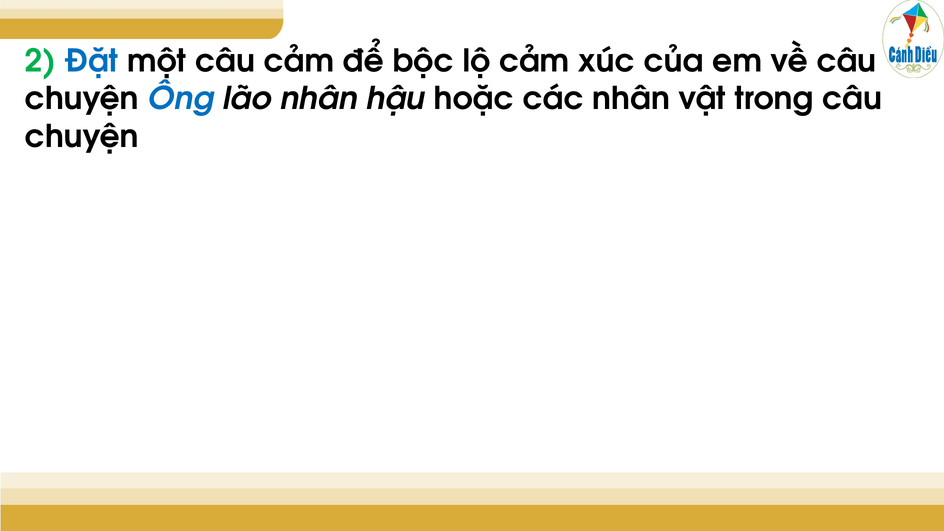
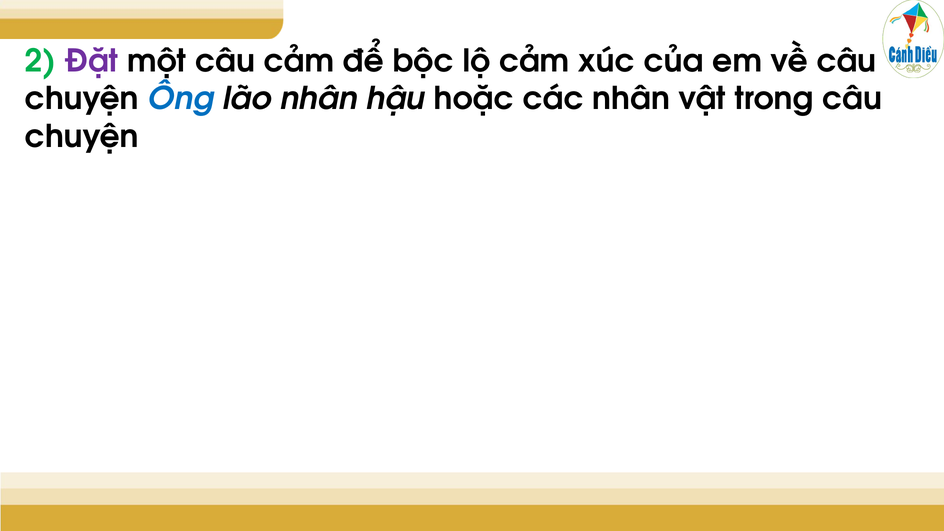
Đặt colour: blue -> purple
